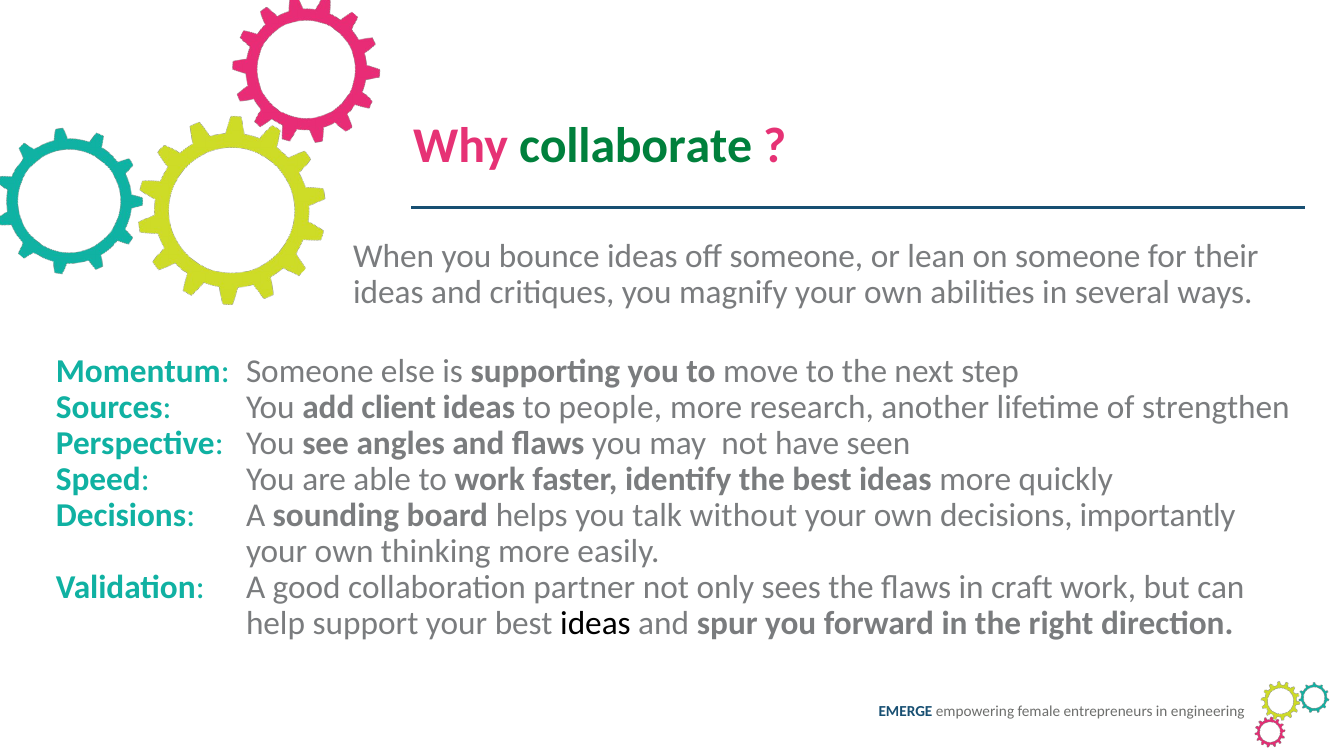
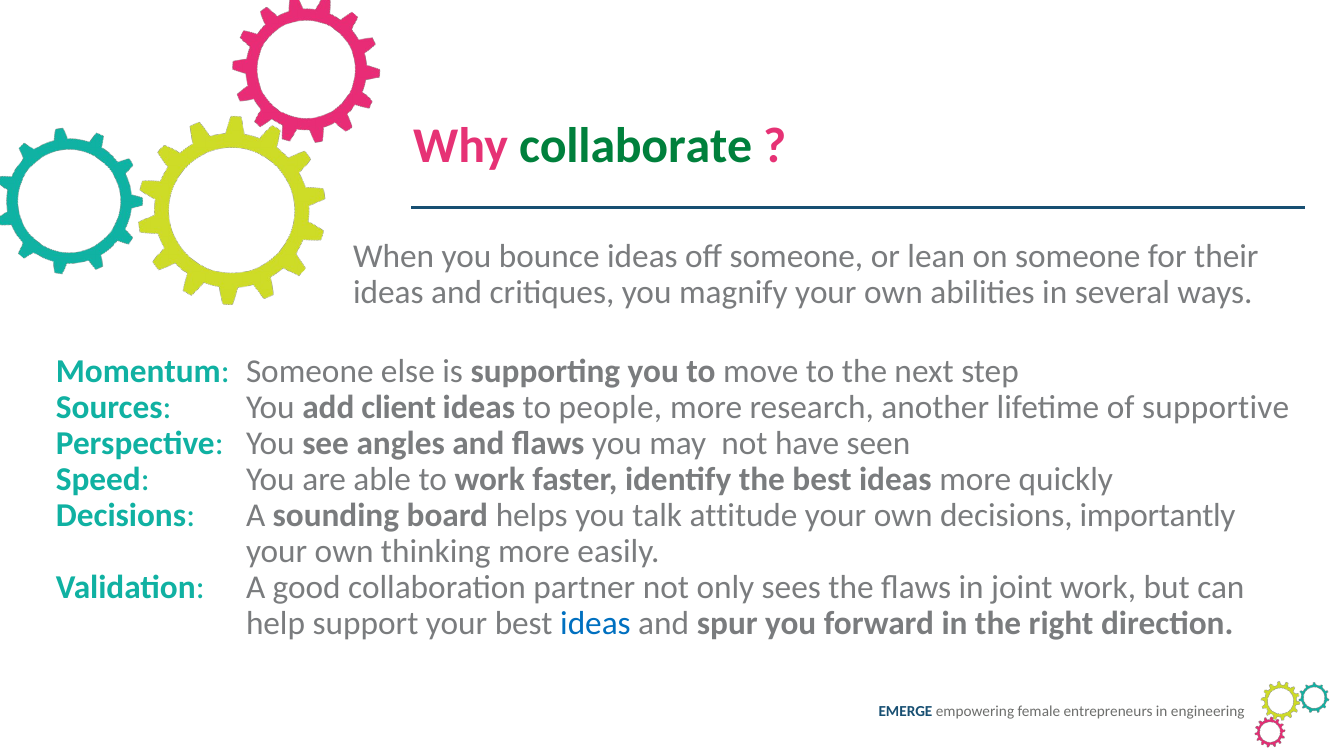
strengthen: strengthen -> supportive
without: without -> attitude
craft: craft -> joint
ideas at (595, 624) colour: black -> blue
